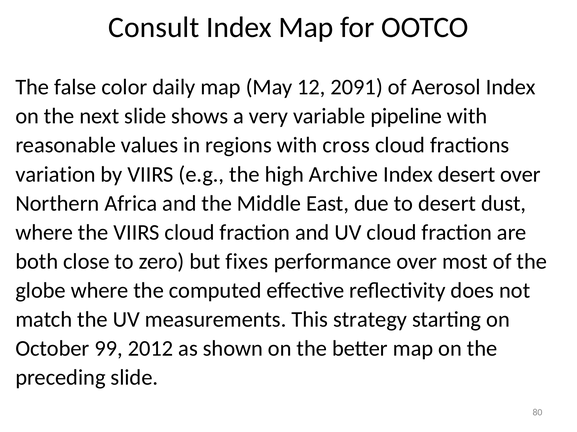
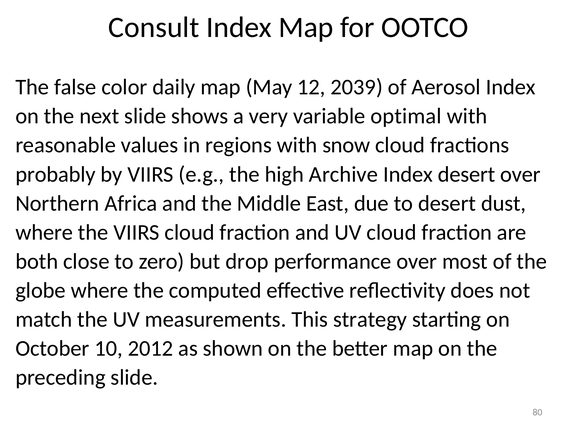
2091: 2091 -> 2039
pipeline: pipeline -> optimal
cross: cross -> snow
variation: variation -> probably
fixes: fixes -> drop
99: 99 -> 10
